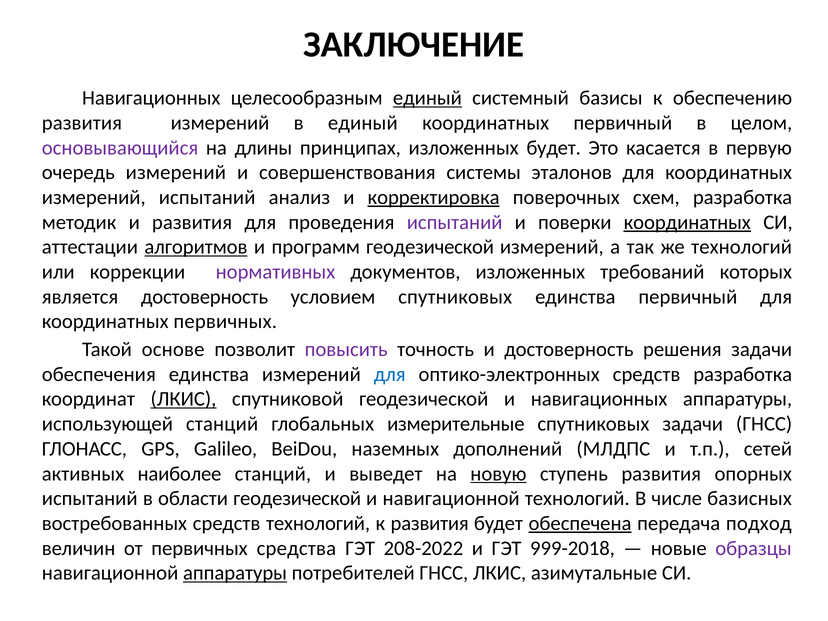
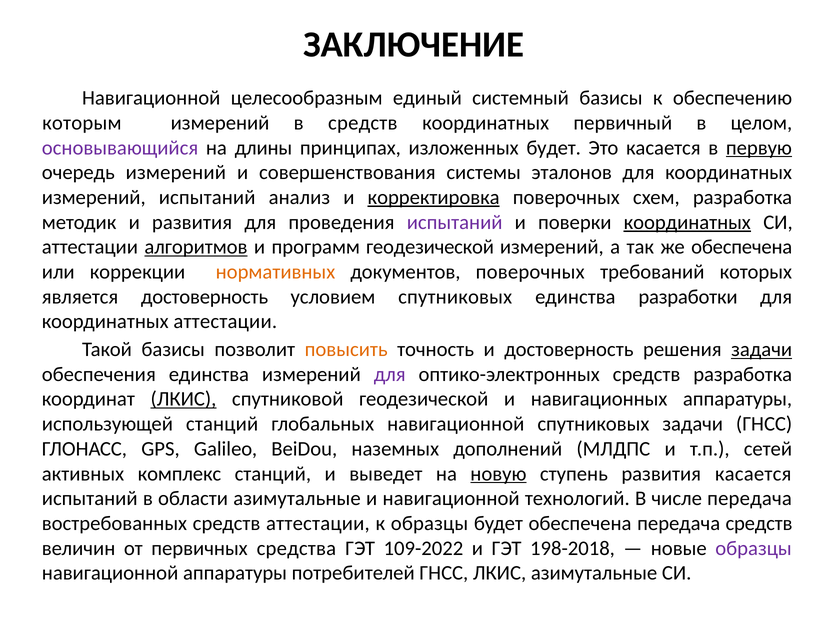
Навигационных at (151, 98): Навигационных -> Навигационной
единый at (427, 98) underline: present -> none
развития at (82, 123): развития -> которым
в единый: единый -> средств
первую underline: none -> present
же технологий: технологий -> обеспечена
нормативных colour: purple -> orange
документов изложенных: изложенных -> поверочных
единства первичный: первичный -> разработки
координатных первичных: первичных -> аттестации
Такой основе: основе -> базисы
повысить colour: purple -> orange
задачи at (762, 349) underline: none -> present
для at (390, 374) colour: blue -> purple
глобальных измерительные: измерительные -> навигационной
наиболее: наиболее -> комплекс
развития опорных: опорных -> касается
области геодезической: геодезической -> азимутальные
числе базисных: базисных -> передача
средств технологий: технологий -> аттестации
к развития: развития -> образцы
обеспечена at (580, 523) underline: present -> none
передача подход: подход -> средств
208-2022: 208-2022 -> 109-2022
999-2018: 999-2018 -> 198-2018
аппаратуры at (235, 573) underline: present -> none
